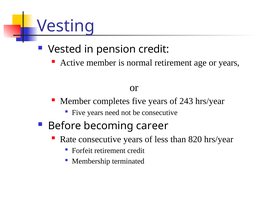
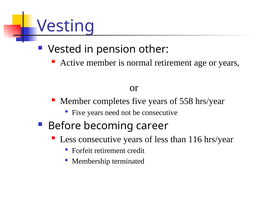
pension credit: credit -> other
243: 243 -> 558
Rate at (68, 139): Rate -> Less
820: 820 -> 116
